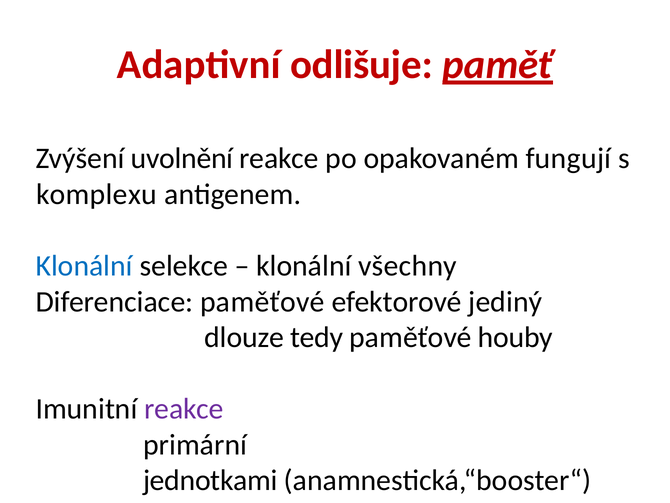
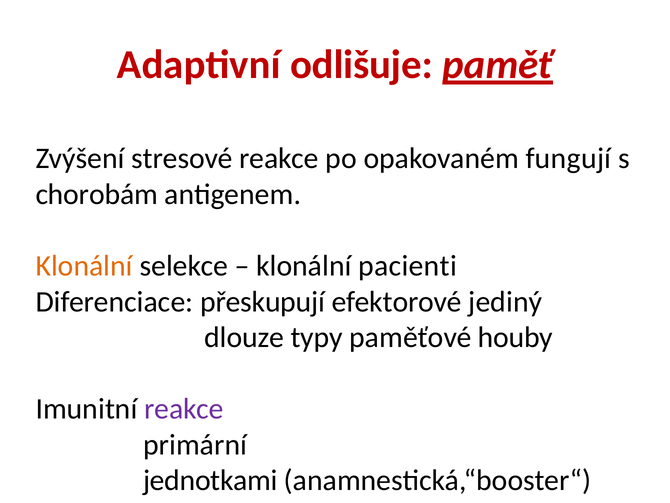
uvolnění: uvolnění -> stresové
komplexu: komplexu -> chorobám
Klonální at (84, 266) colour: blue -> orange
všechny: všechny -> pacienti
Diferenciace paměťové: paměťové -> přeskupují
tedy: tedy -> typy
